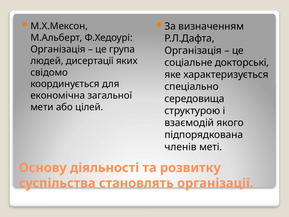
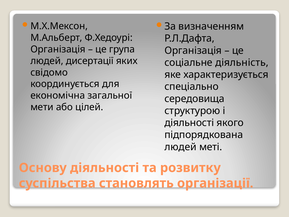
докторські: докторські -> діяльність
взаємодій at (189, 123): взаємодій -> діяльності
членів at (181, 147): членів -> людей
